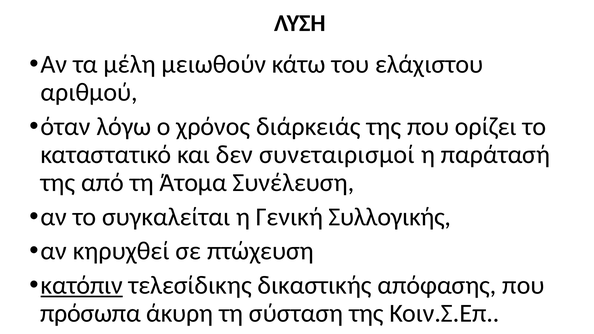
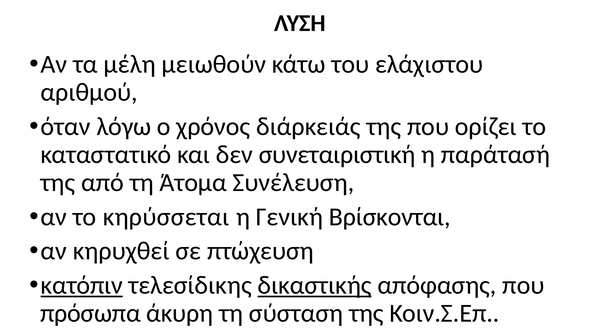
συνεταιρισμοί: συνεταιρισμοί -> συνεταιριστική
συγκαλείται: συγκαλείται -> κηρύσσεται
Συλλογικής: Συλλογικής -> Βρίσκονται
δικαστικής underline: none -> present
